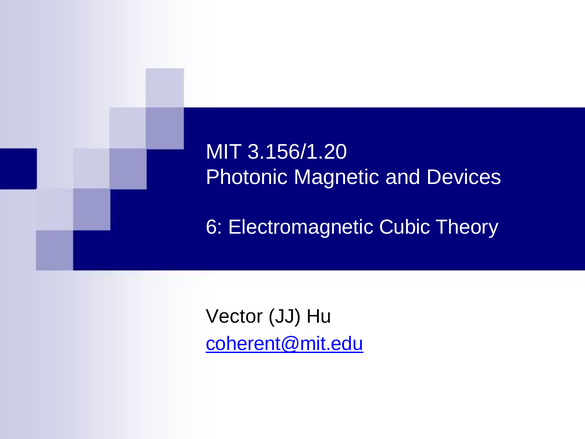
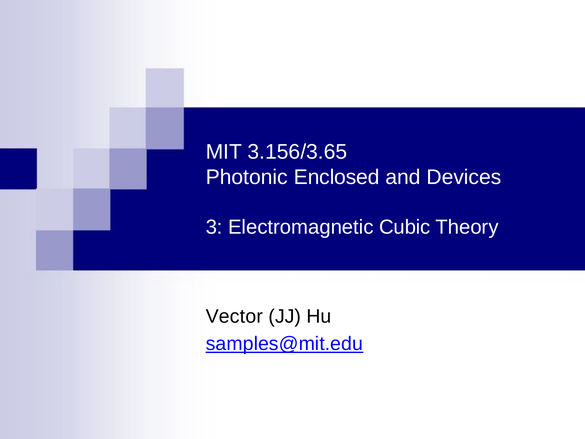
3.156/1.20: 3.156/1.20 -> 3.156/3.65
Magnetic: Magnetic -> Enclosed
6: 6 -> 3
coherent@mit.edu: coherent@mit.edu -> samples@mit.edu
